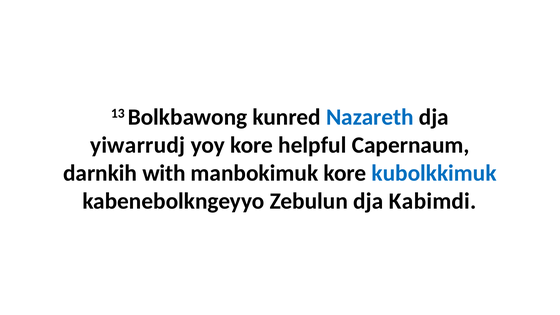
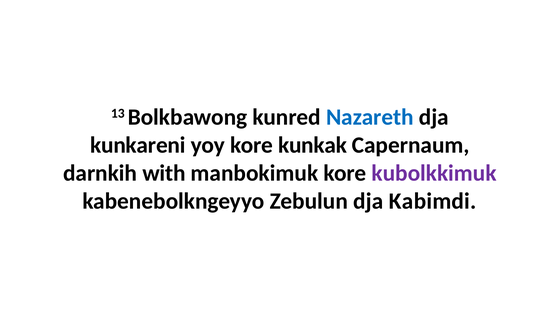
yiwarrudj: yiwarrudj -> kunkareni
helpful: helpful -> kunkak
kubolkkimuk colour: blue -> purple
